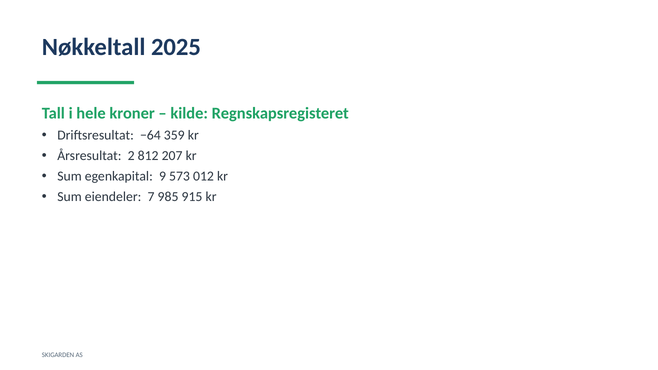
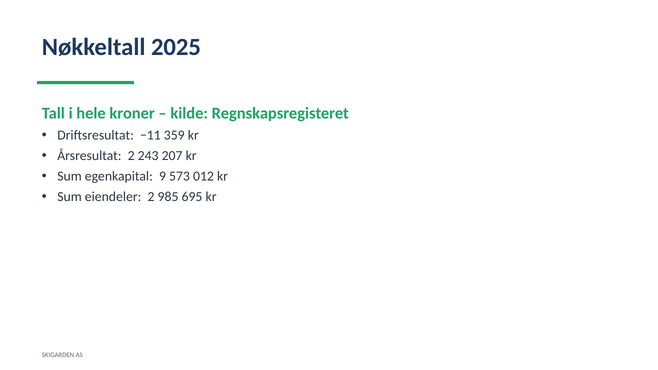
−64: −64 -> −11
812: 812 -> 243
eiendeler 7: 7 -> 2
915: 915 -> 695
